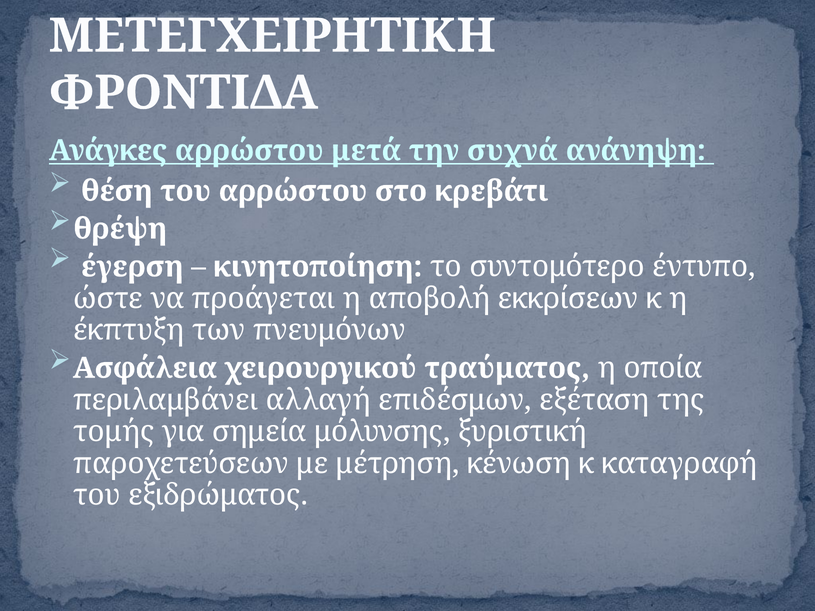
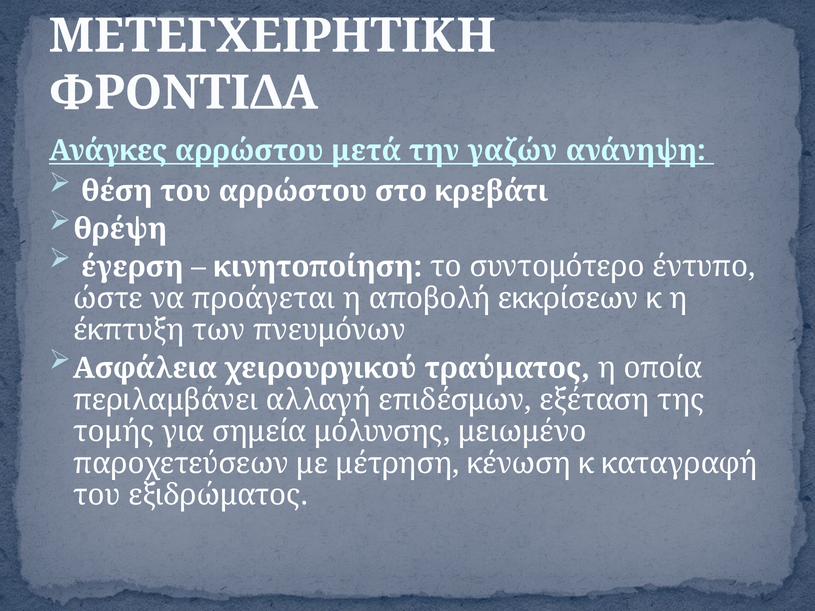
συχνά: συχνά -> γαζών
ξυριστική: ξυριστική -> μειωμένο
